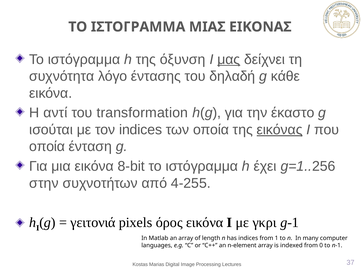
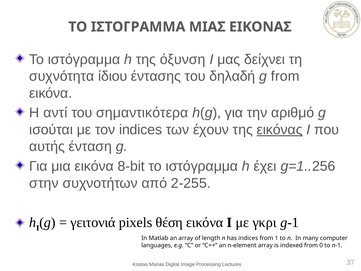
μας underline: present -> none
λόγο: λόγο -> ίδιου
g κάθε: κάθε -> from
transformation: transformation -> σημαντικότερα
έκαστο: έκαστο -> αριθμό
των οποία: οποία -> έχουν
οποία at (47, 146): οποία -> αυτής
4-255: 4-255 -> 2-255
όρος: όρος -> θέση
